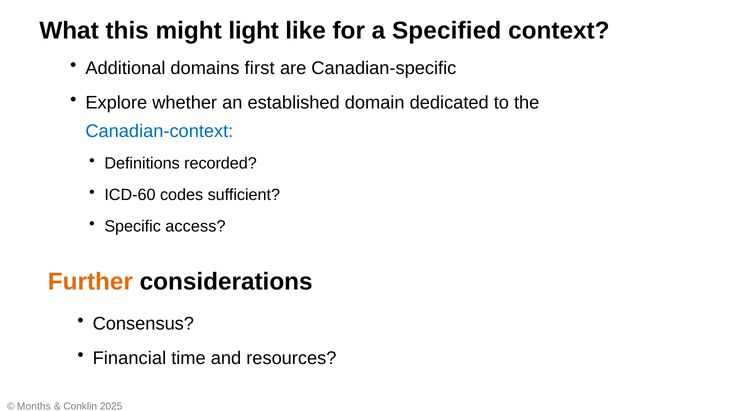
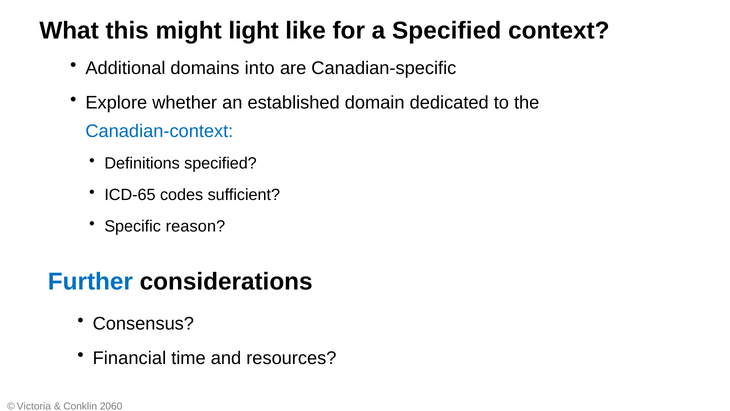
first: first -> into
Definitions recorded: recorded -> specified
ICD-60: ICD-60 -> ICD-65
access: access -> reason
Further colour: orange -> blue
Months: Months -> Victoria
2025: 2025 -> 2060
